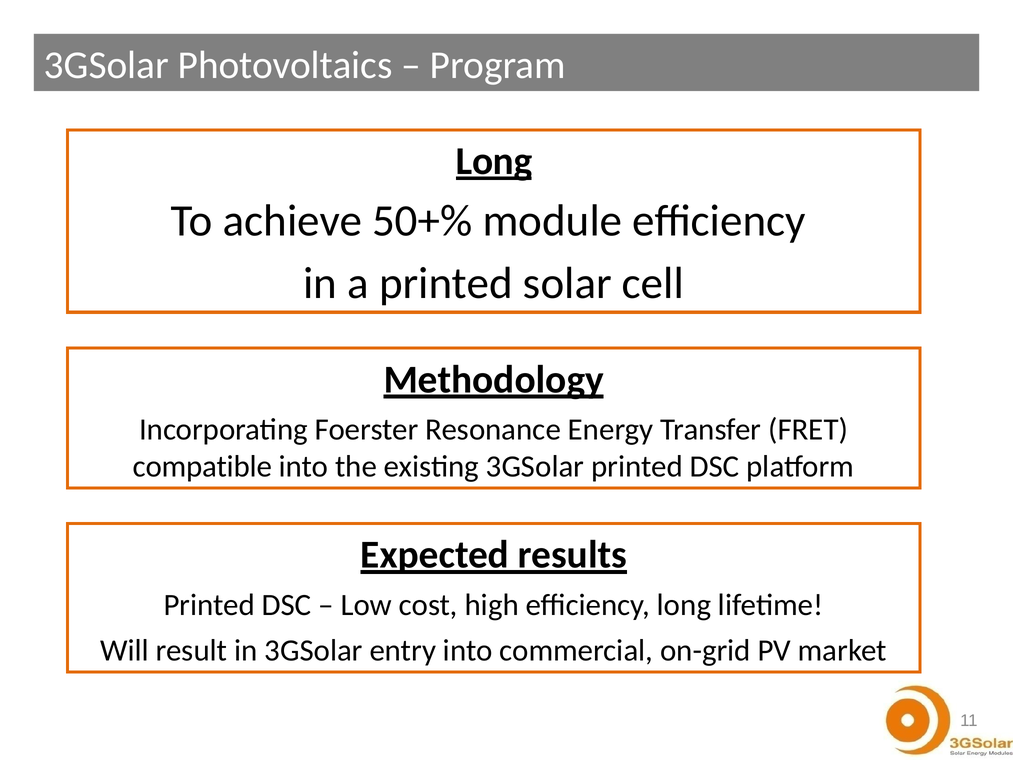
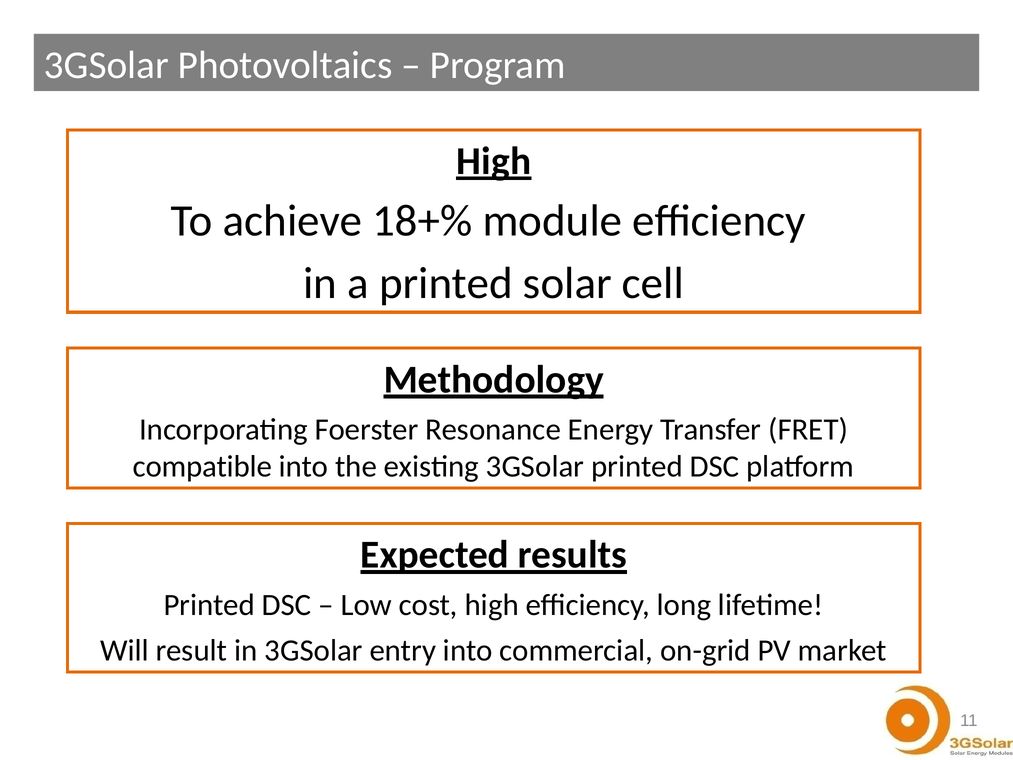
Long at (494, 161): Long -> High
50+%: 50+% -> 18+%
